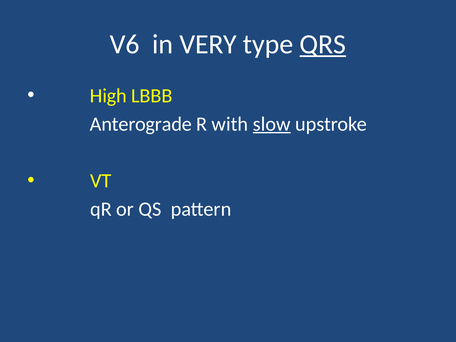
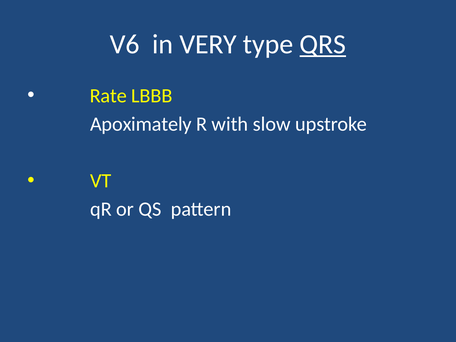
High: High -> Rate
Anterograde: Anterograde -> Apoximately
slow underline: present -> none
